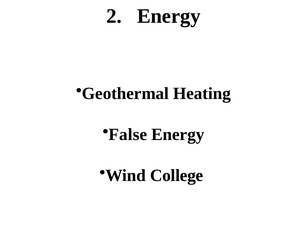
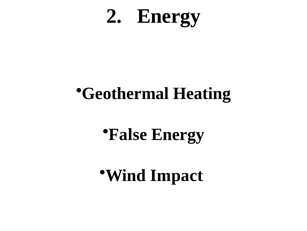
College: College -> Impact
